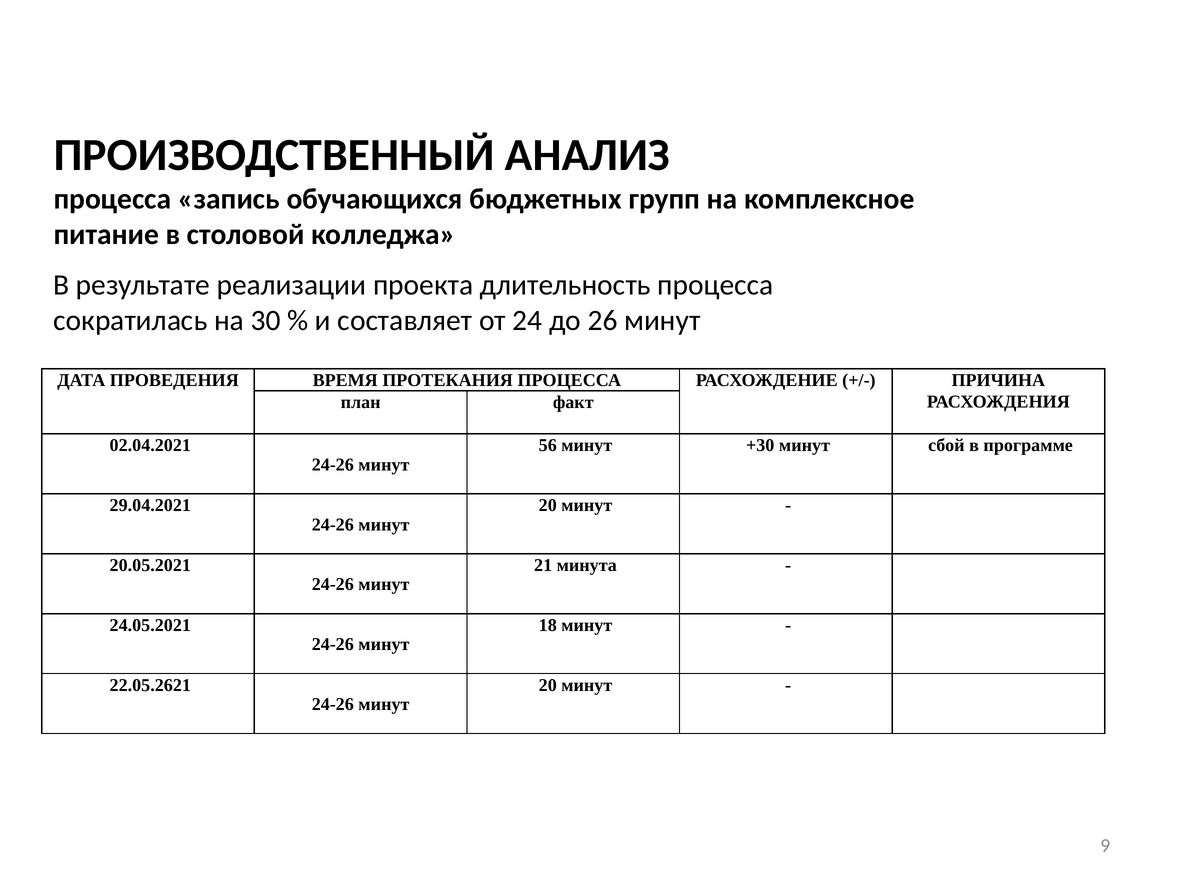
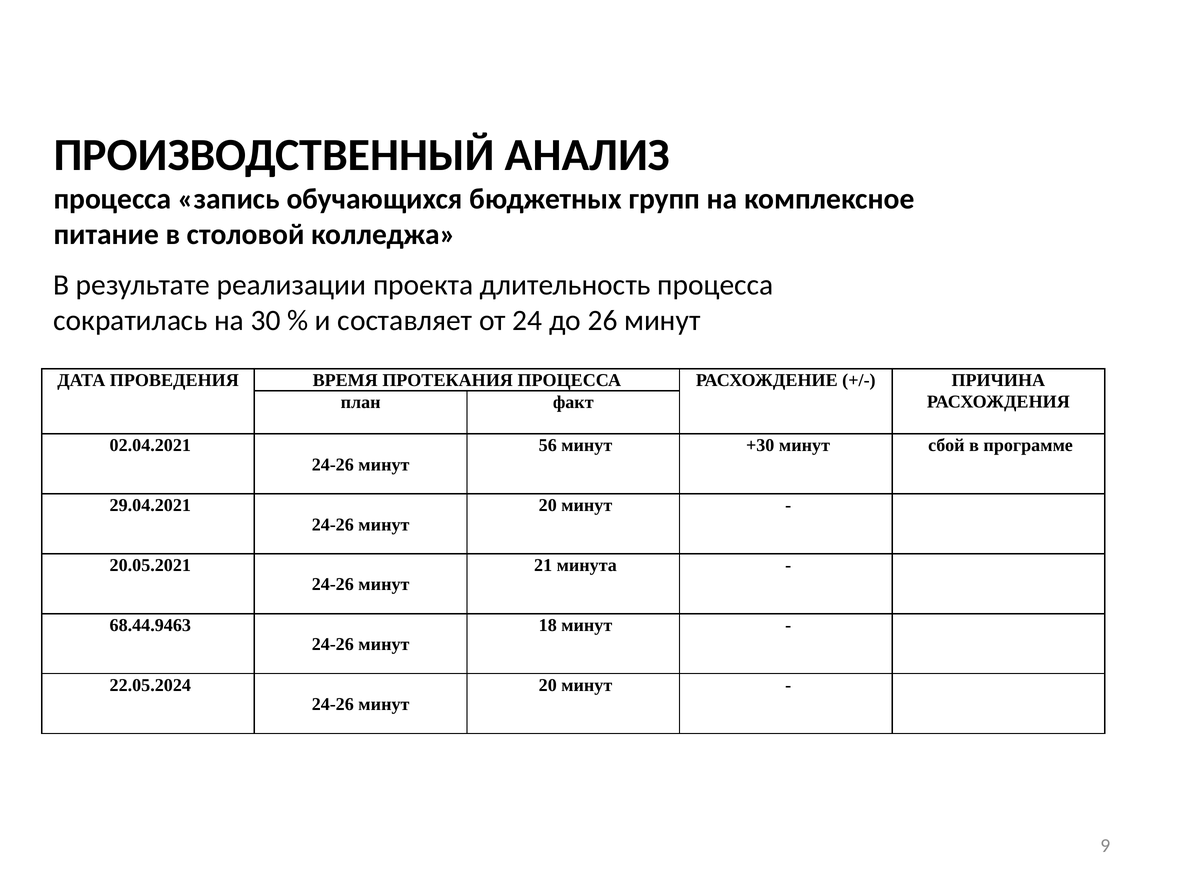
24.05.2021: 24.05.2021 -> 68.44.9463
22.05.2621: 22.05.2621 -> 22.05.2024
